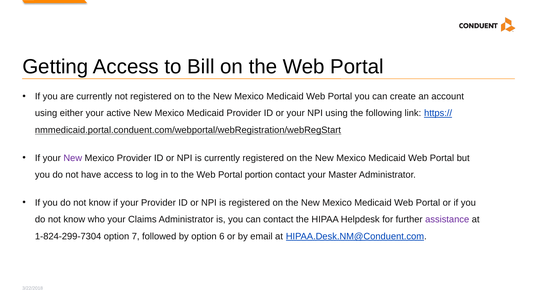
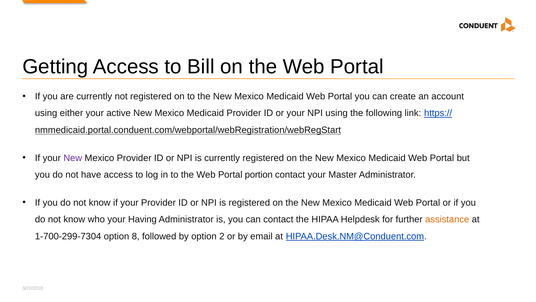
Claims: Claims -> Having
assistance colour: purple -> orange
1-824-299-7304: 1-824-299-7304 -> 1-700-299-7304
7: 7 -> 8
6: 6 -> 2
